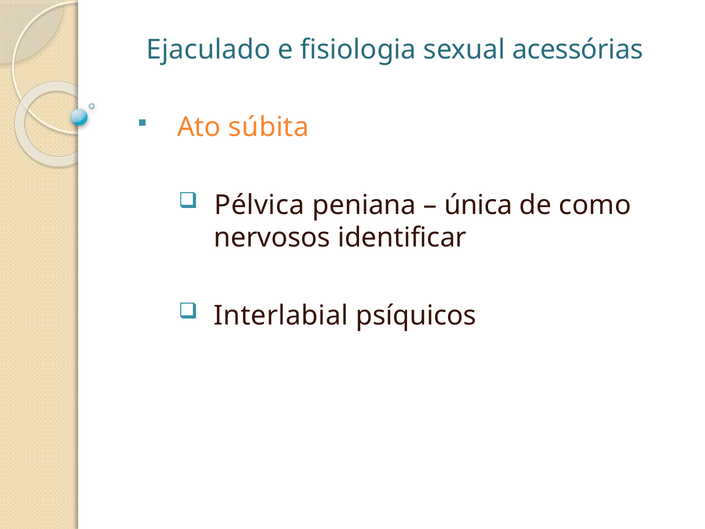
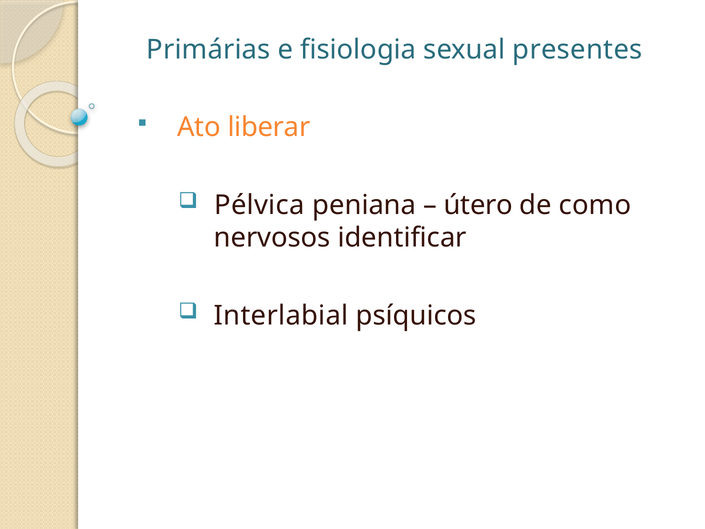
Ejaculado: Ejaculado -> Primárias
acessórias: acessórias -> presentes
súbita: súbita -> liberar
única: única -> útero
